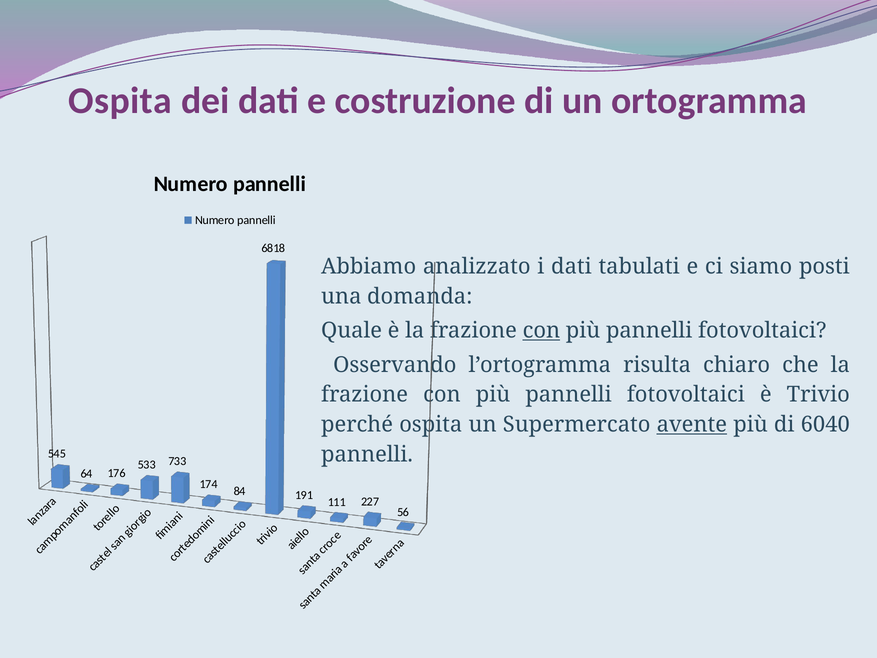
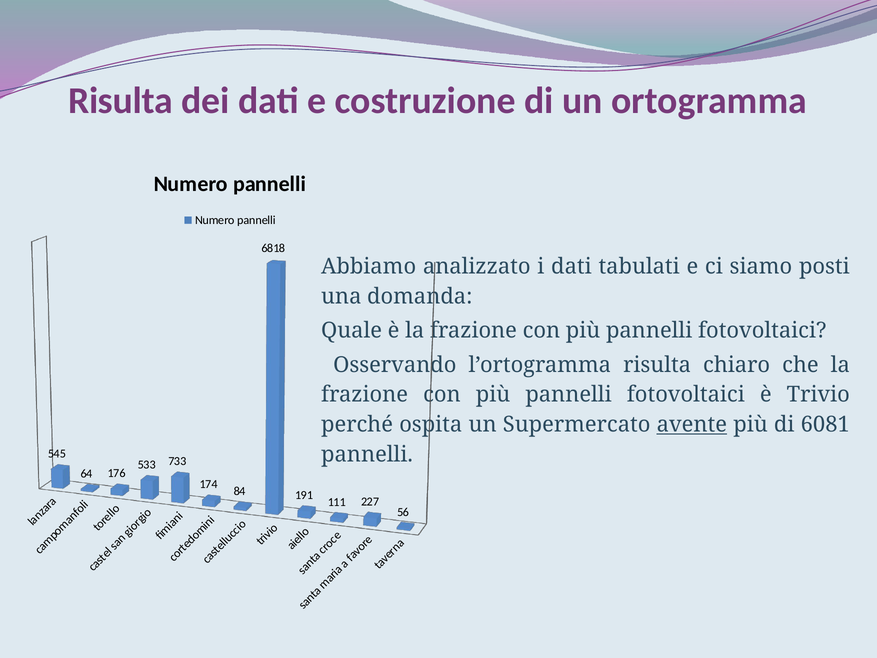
Ospita at (120, 101): Ospita -> Risulta
con at (541, 331) underline: present -> none
6040: 6040 -> 6081
